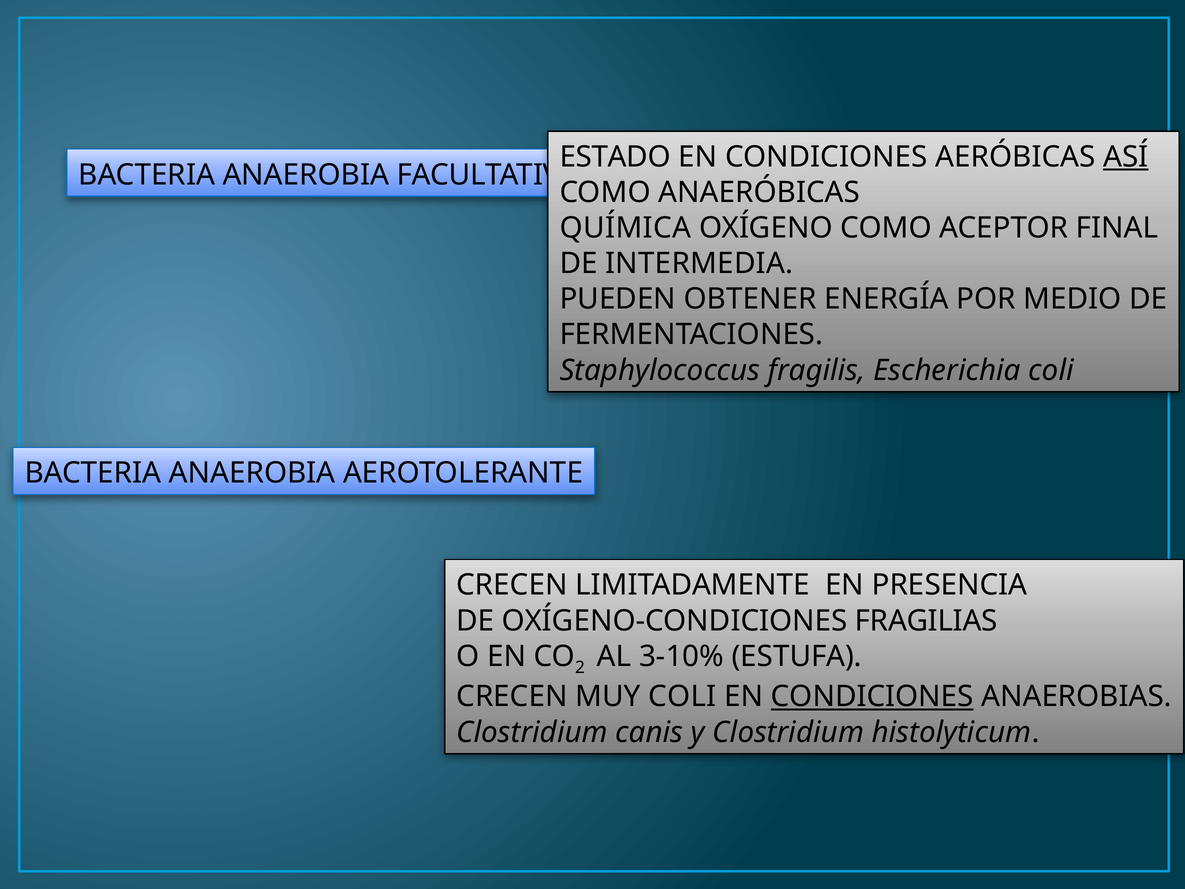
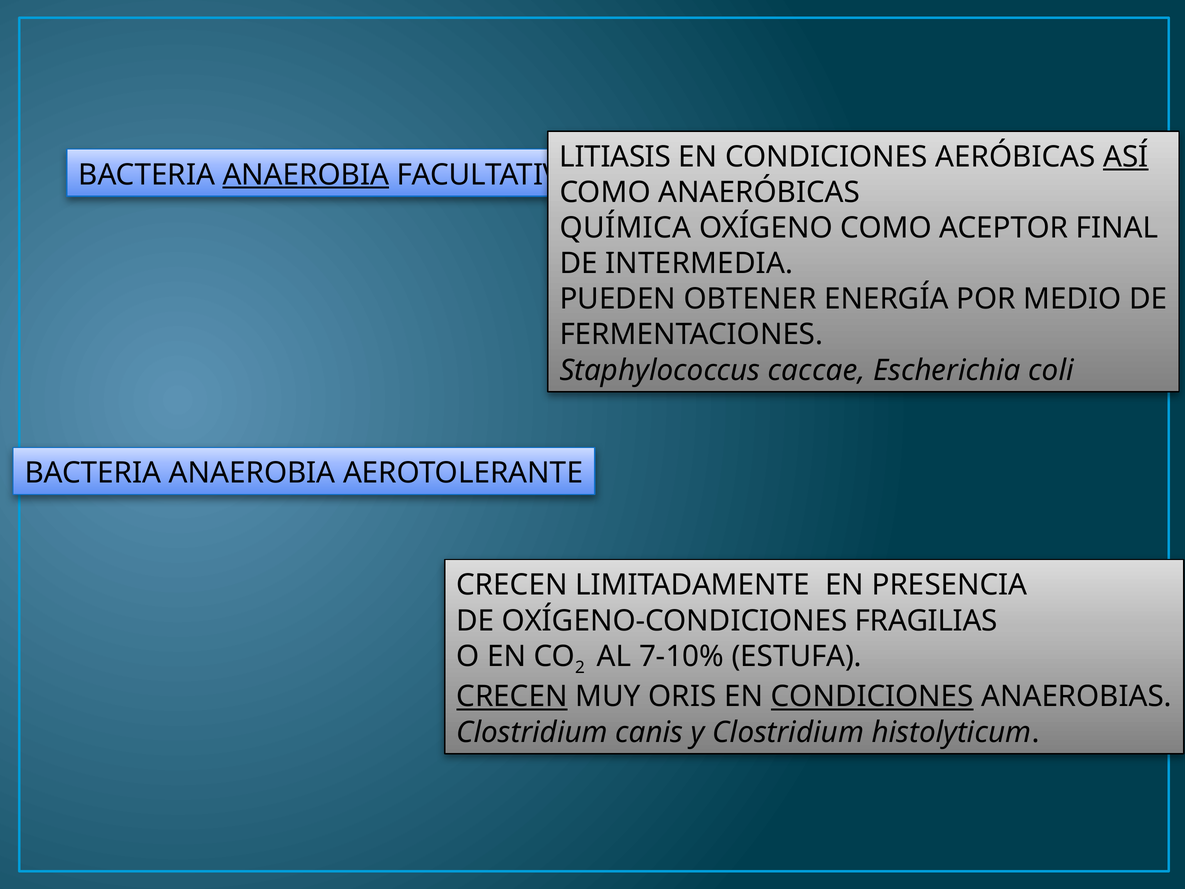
ESTADO: ESTADO -> LITIASIS
ANAEROBIA at (306, 175) underline: none -> present
fragilis: fragilis -> caccae
3-10%: 3-10% -> 7-10%
CRECEN at (512, 697) underline: none -> present
MUY COLI: COLI -> ORIS
